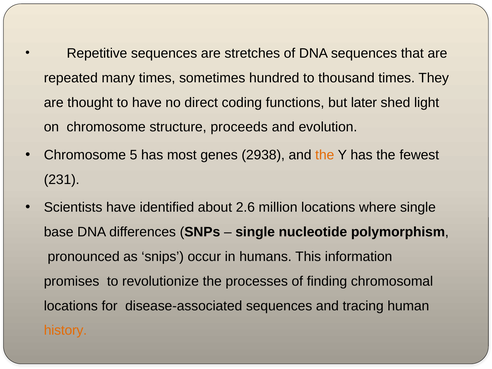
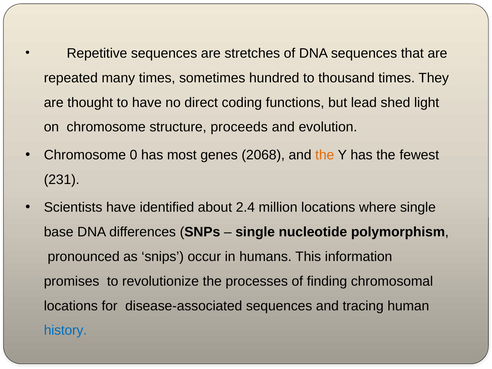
later: later -> lead
5: 5 -> 0
2938: 2938 -> 2068
2.6: 2.6 -> 2.4
history colour: orange -> blue
